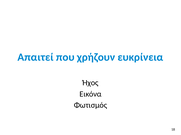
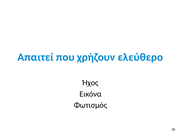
ευκρίνεια: ευκρίνεια -> ελεύθερο
